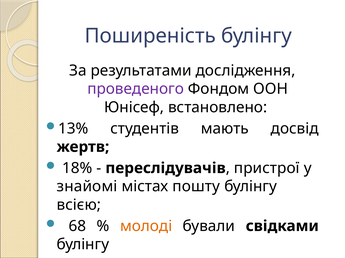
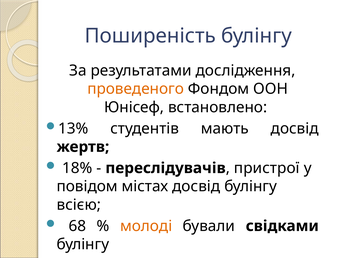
проведеного colour: purple -> orange
знайомі: знайомі -> повідом
містах пошту: пошту -> досвід
